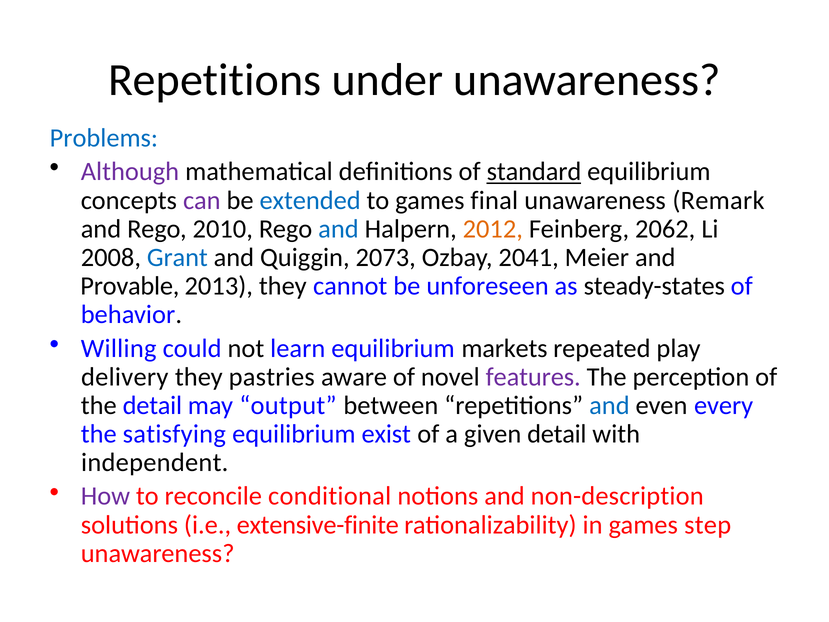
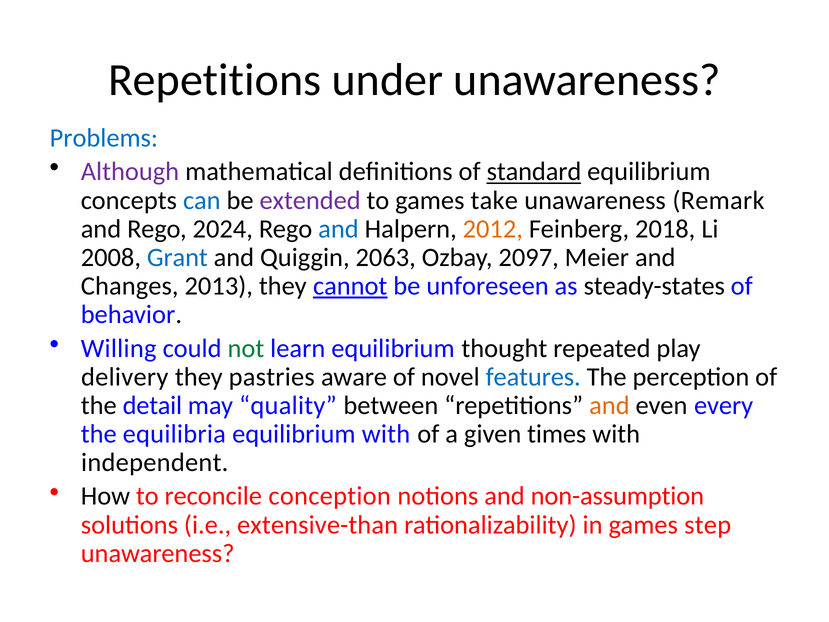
can colour: purple -> blue
extended colour: blue -> purple
final: final -> take
2010: 2010 -> 2024
2062: 2062 -> 2018
2073: 2073 -> 2063
2041: 2041 -> 2097
Provable: Provable -> Changes
cannot underline: none -> present
not colour: black -> green
markets: markets -> thought
features colour: purple -> blue
output: output -> quality
and at (609, 405) colour: blue -> orange
satisfying: satisfying -> equilibria
equilibrium exist: exist -> with
given detail: detail -> times
How colour: purple -> black
conditional: conditional -> conception
non-description: non-description -> non-assumption
extensive-finite: extensive-finite -> extensive-than
